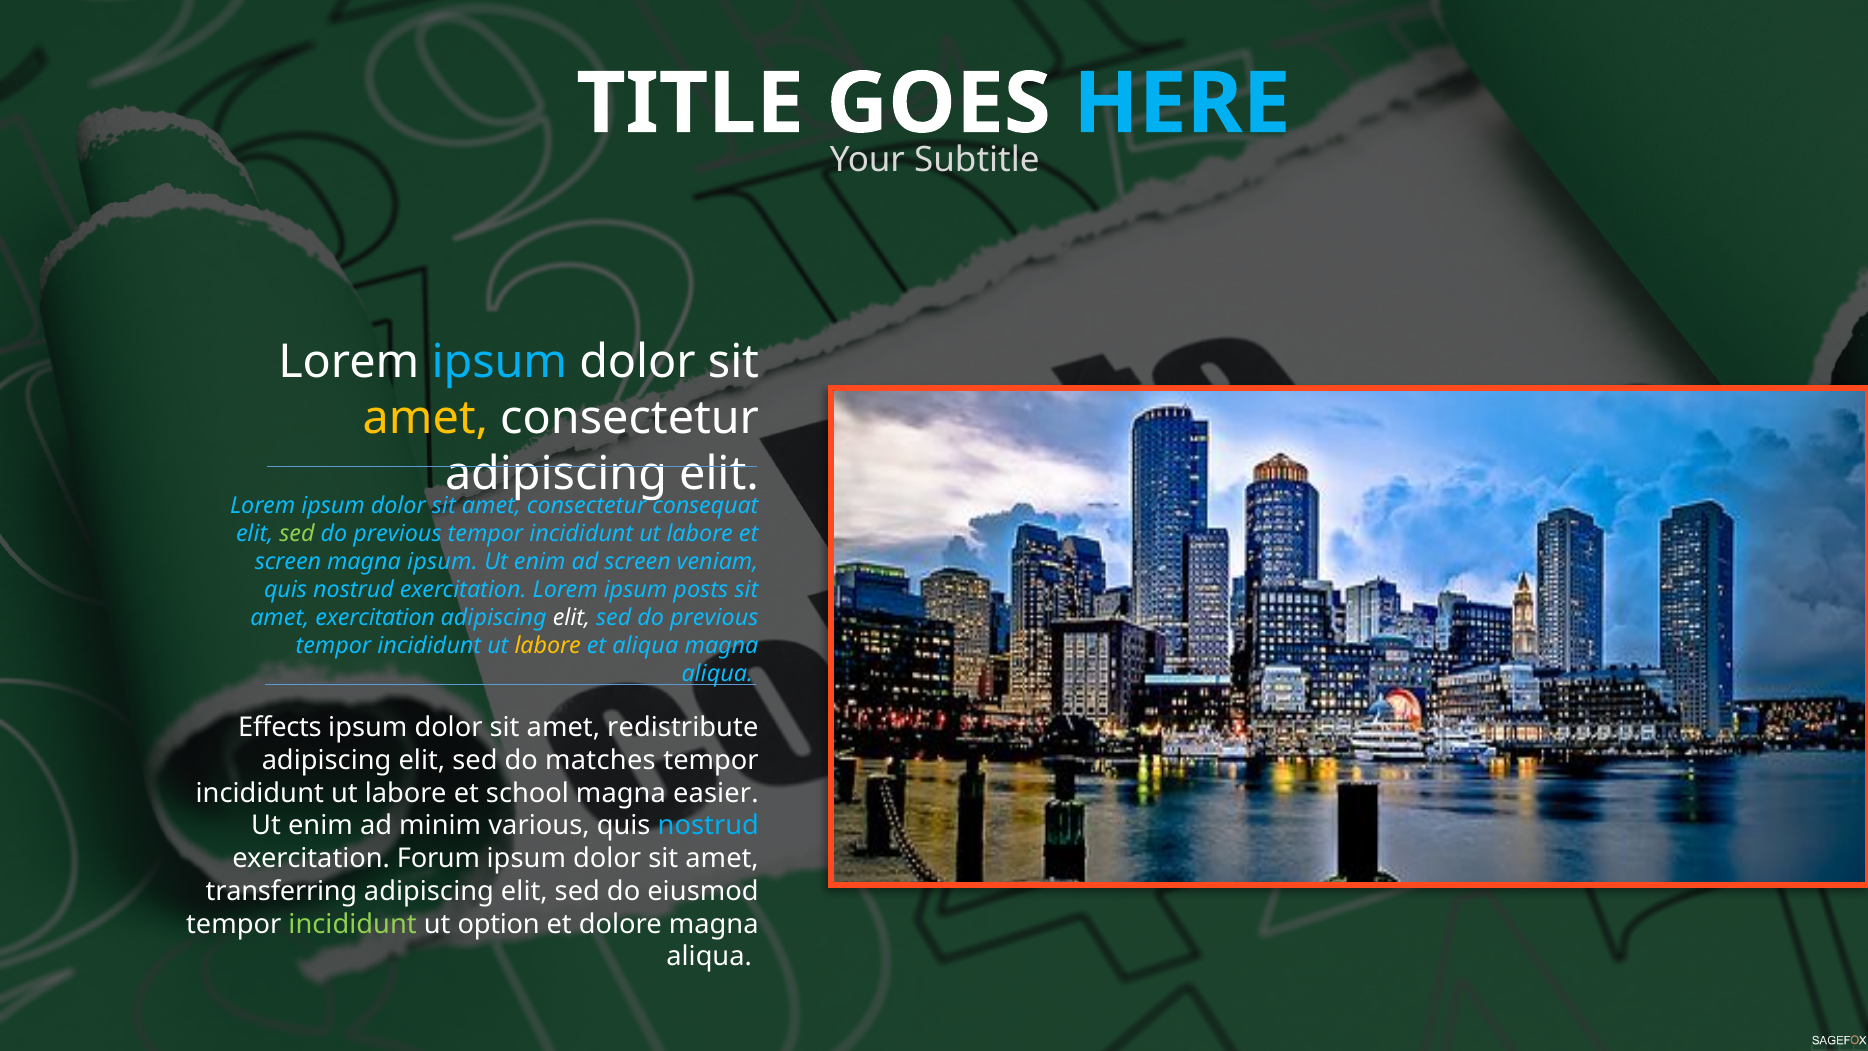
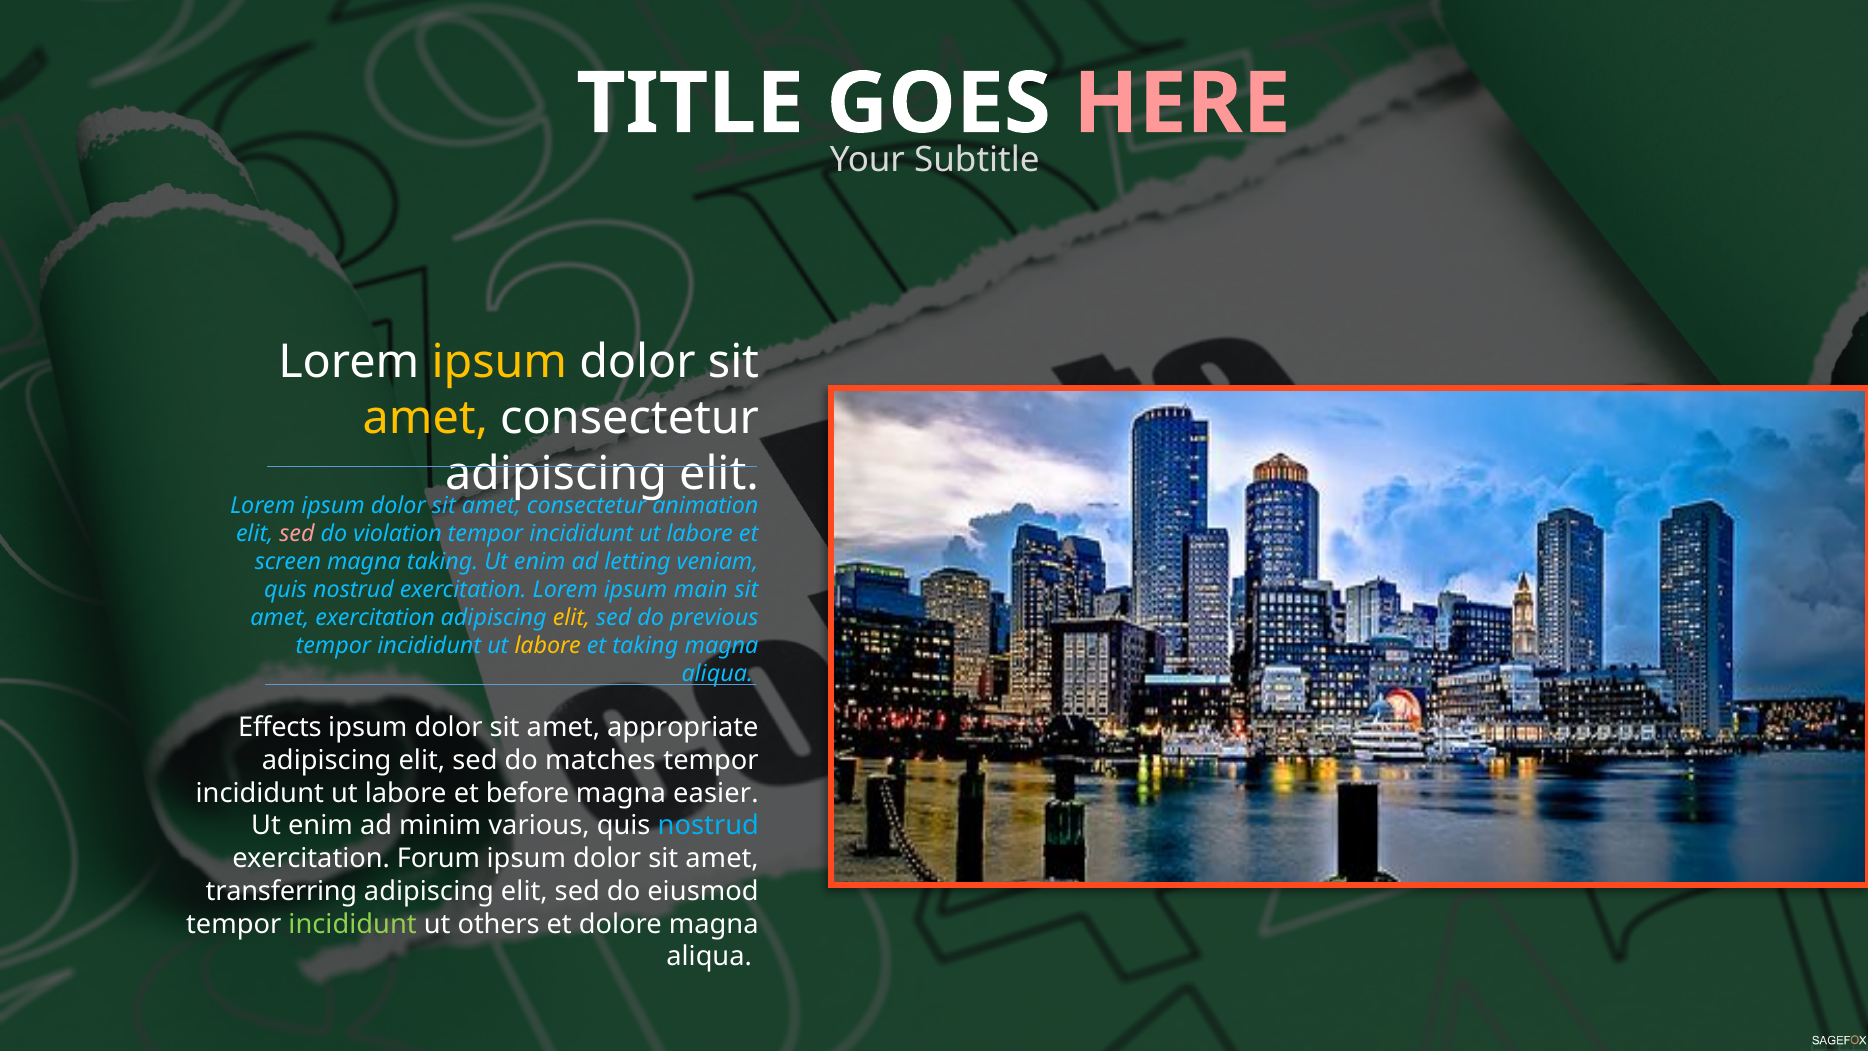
HERE colour: light blue -> pink
ipsum at (499, 362) colour: light blue -> yellow
consequat: consequat -> animation
sed at (297, 533) colour: light green -> pink
previous at (397, 533): previous -> violation
magna ipsum: ipsum -> taking
ad screen: screen -> letting
posts: posts -> main
elit at (571, 618) colour: white -> yellow
et aliqua: aliqua -> taking
redistribute: redistribute -> appropriate
school: school -> before
option: option -> others
